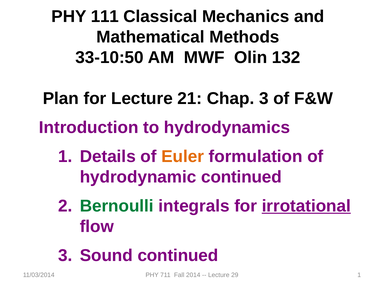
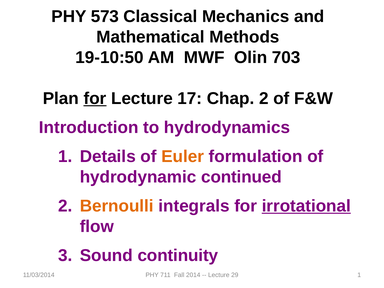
111: 111 -> 573
33-10:50: 33-10:50 -> 19-10:50
132: 132 -> 703
for at (95, 98) underline: none -> present
21: 21 -> 17
Chap 3: 3 -> 2
Bernoulli colour: green -> orange
Sound continued: continued -> continuity
